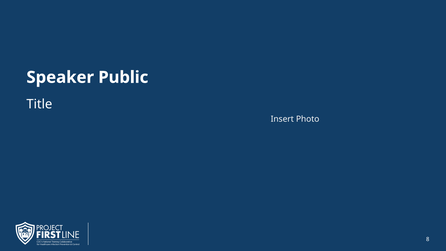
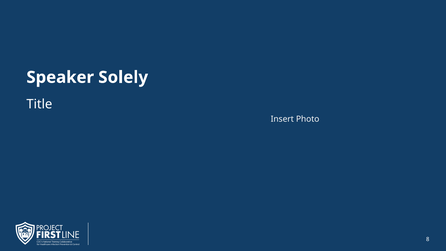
Public: Public -> Solely
